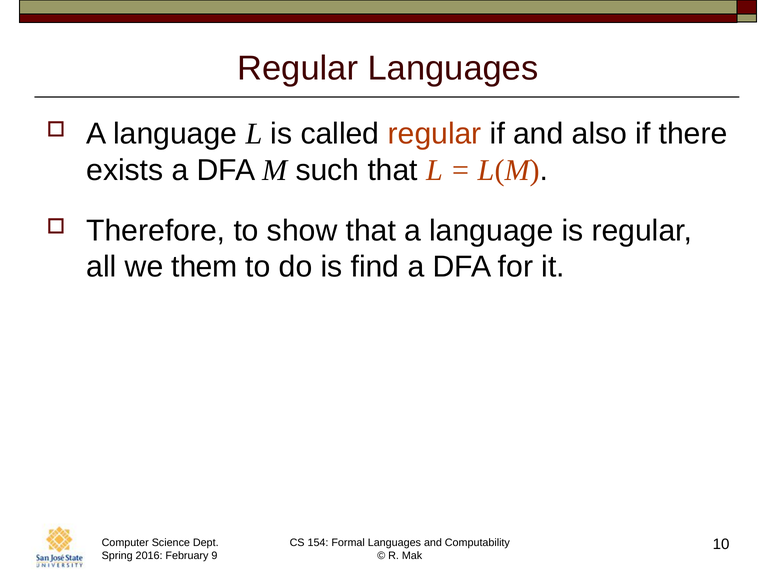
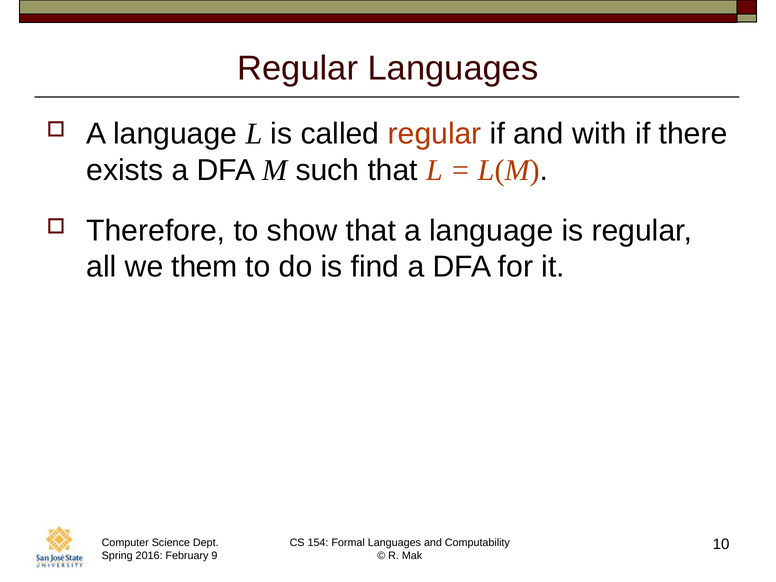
also: also -> with
